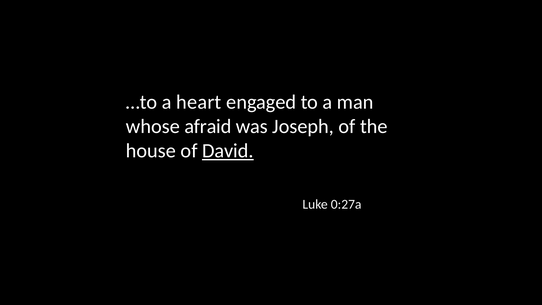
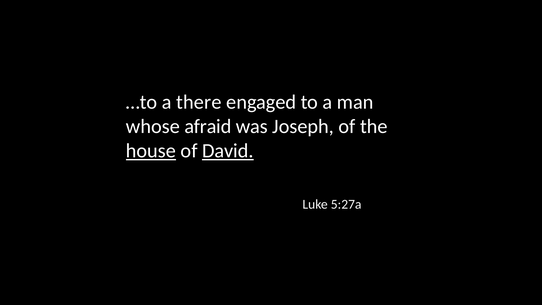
heart: heart -> there
house underline: none -> present
0:27a: 0:27a -> 5:27a
